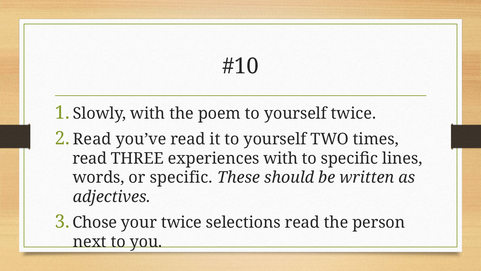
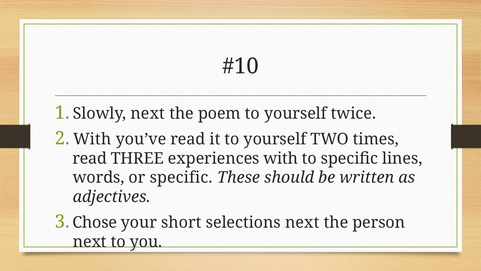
Slowly with: with -> next
Read at (92, 139): Read -> With
your twice: twice -> short
selections read: read -> next
